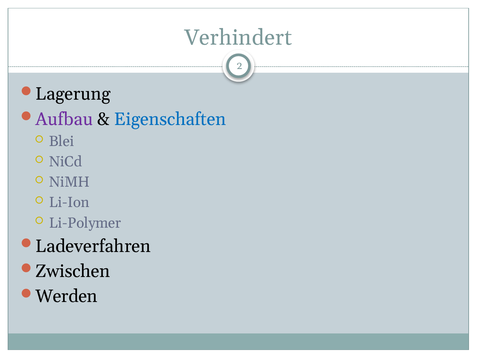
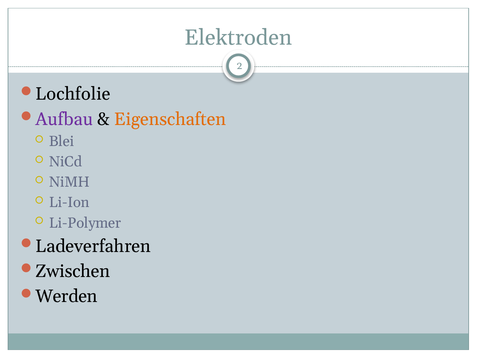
Verhindert: Verhindert -> Elektroden
Lagerung: Lagerung -> Lochfolie
Eigenschaften colour: blue -> orange
